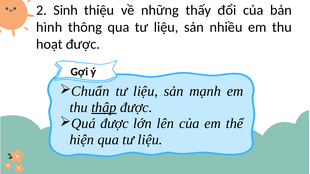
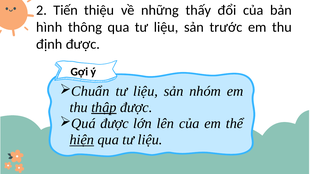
Sinh: Sinh -> Tiến
nhiều: nhiều -> trước
hoạt: hoạt -> định
mạnh: mạnh -> nhóm
hiện underline: none -> present
